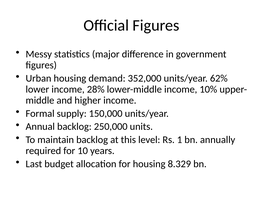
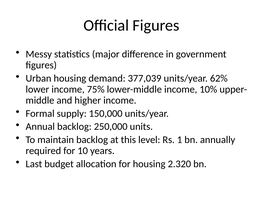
352,000: 352,000 -> 377,039
28%: 28% -> 75%
8.329: 8.329 -> 2.320
